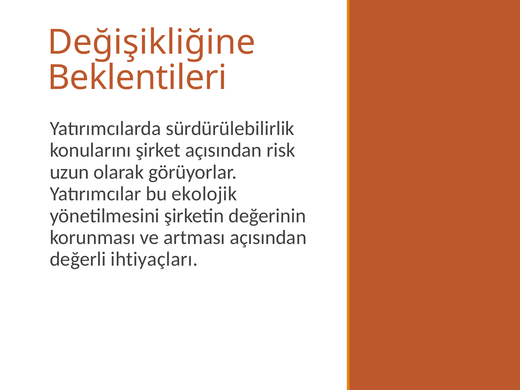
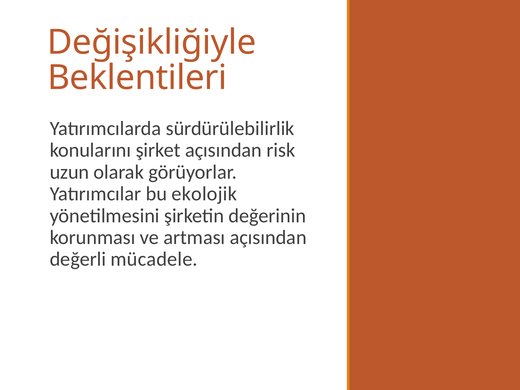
Değişikliğine: Değişikliğine -> Değişikliğiyle
ihtiyaçları: ihtiyaçları -> mücadele
